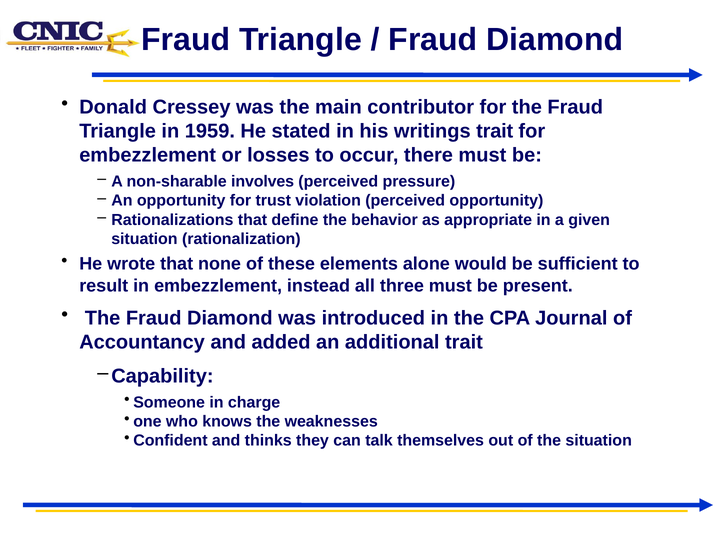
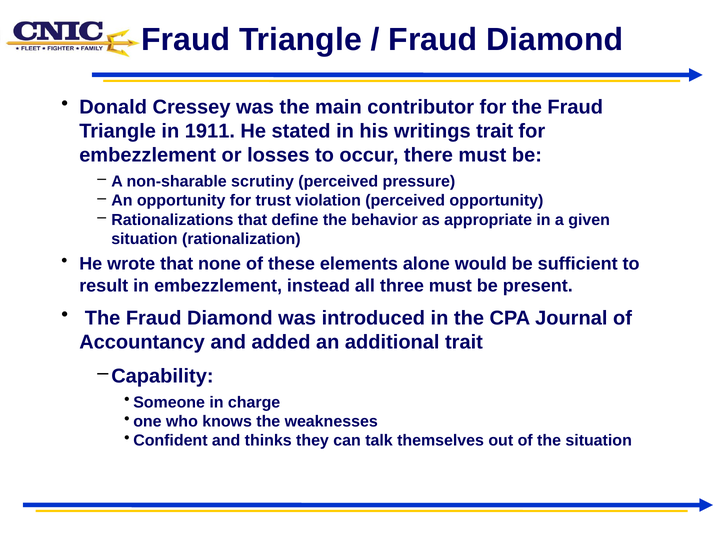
1959: 1959 -> 1911
involves: involves -> scrutiny
